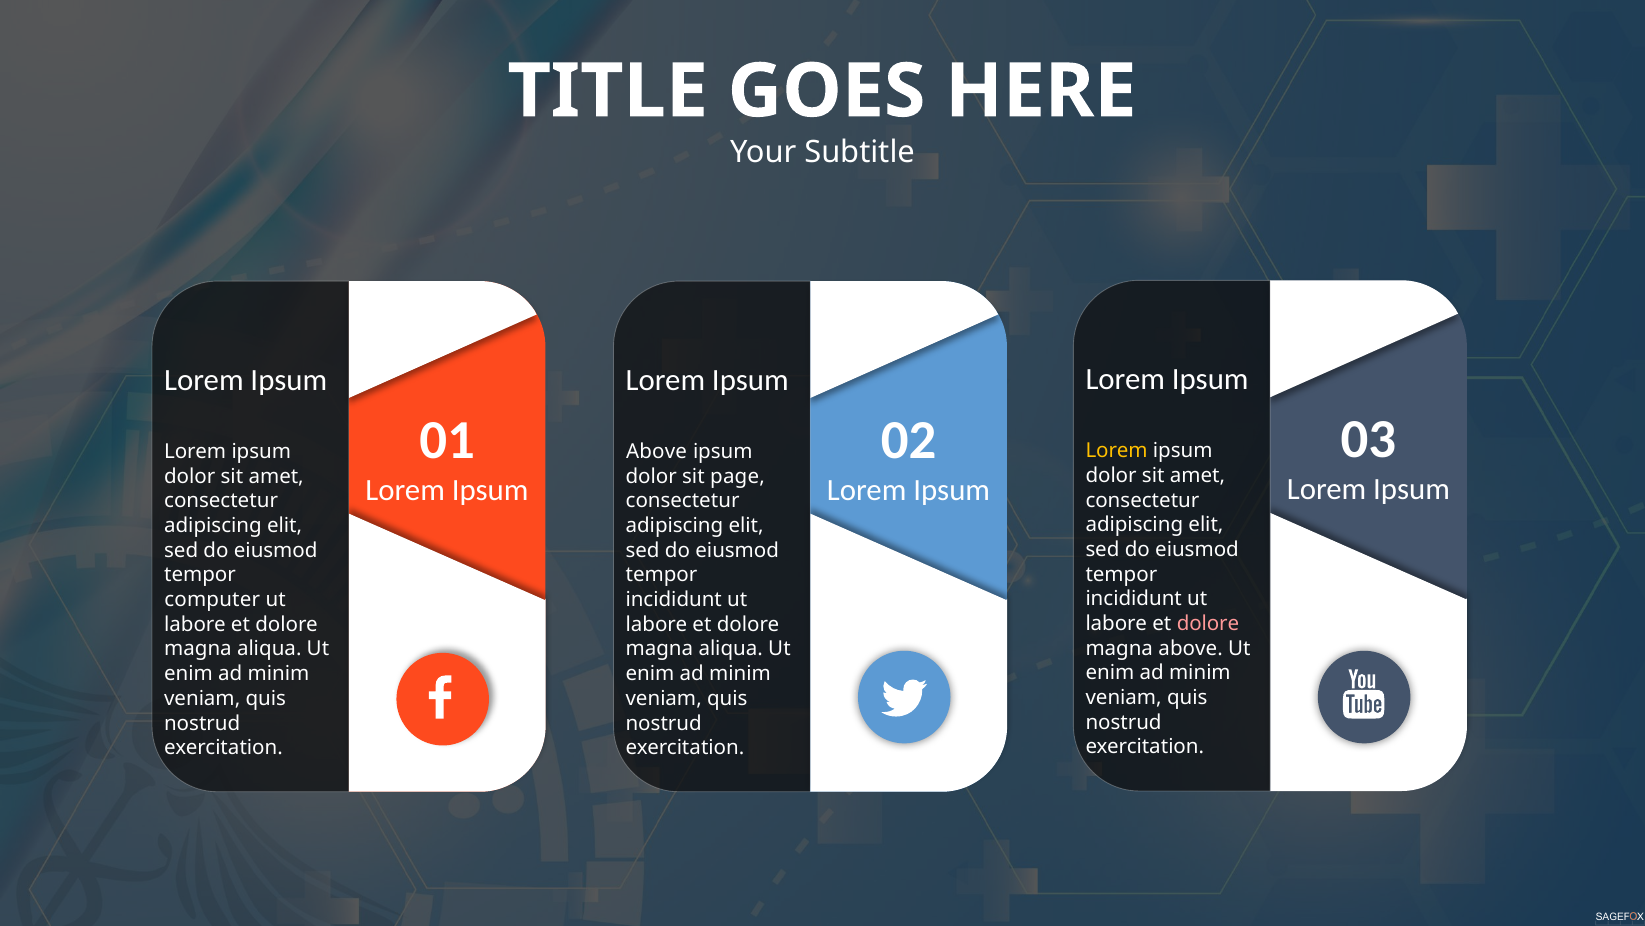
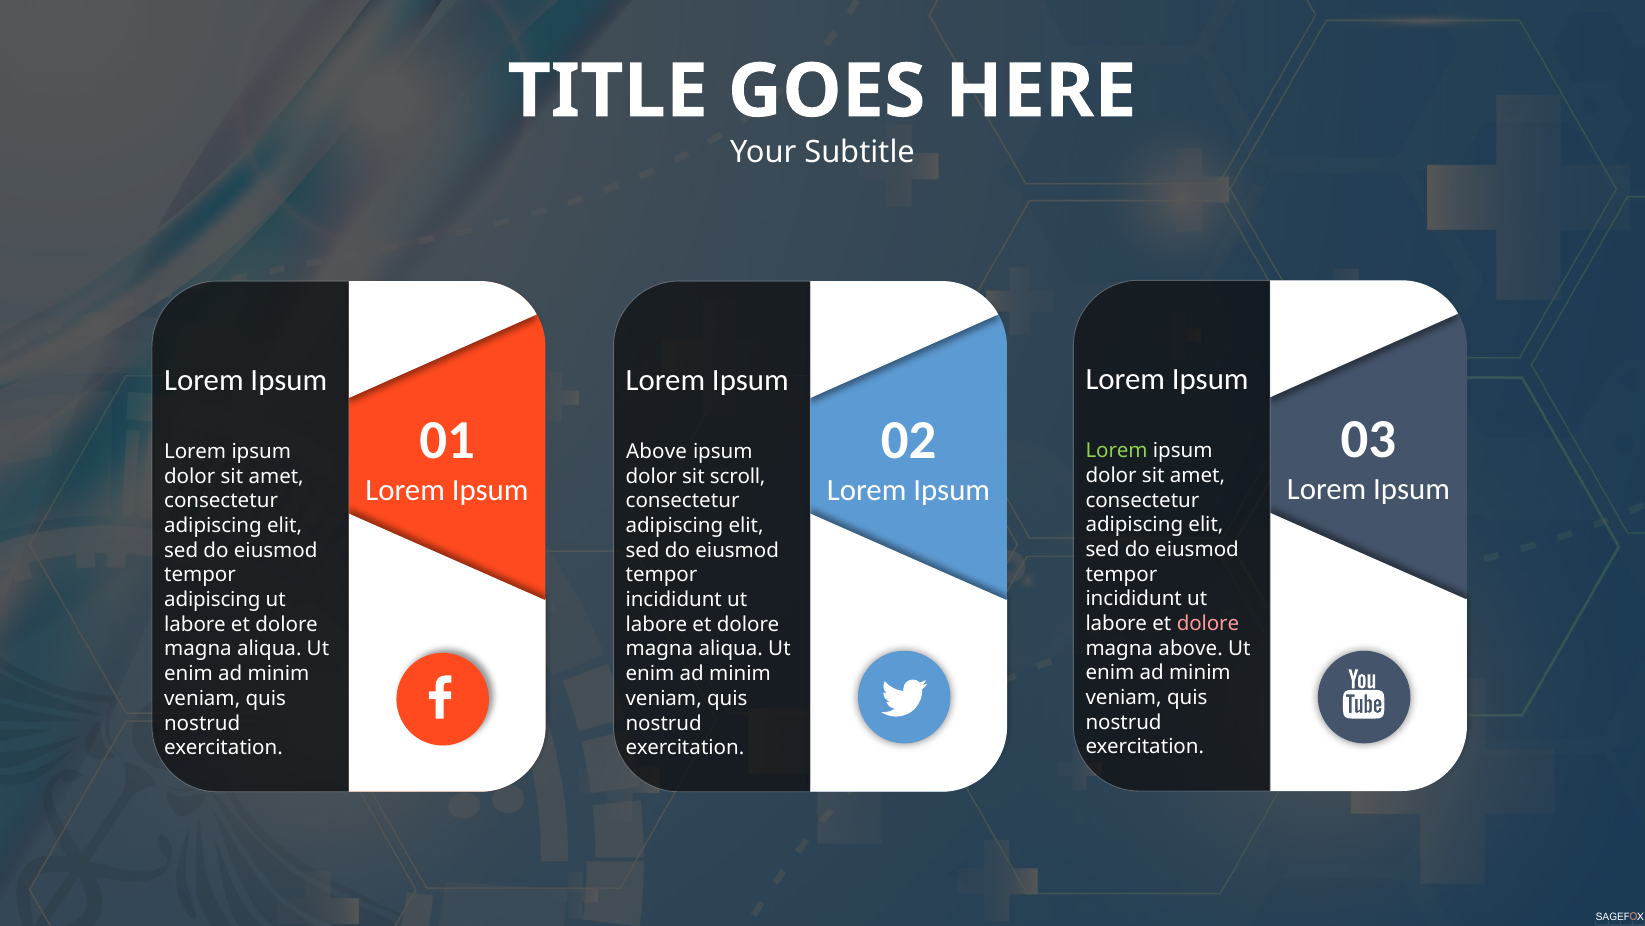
Lorem at (1117, 451) colour: yellow -> light green
page: page -> scroll
computer at (212, 599): computer -> adipiscing
